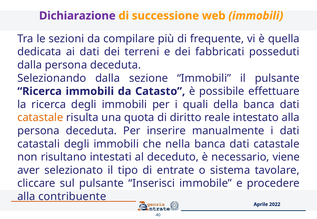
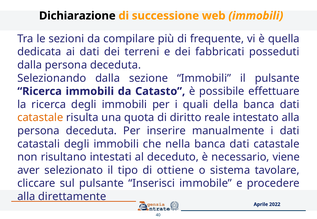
Dichiarazione colour: purple -> black
entrate: entrate -> ottiene
contribuente: contribuente -> direttamente
